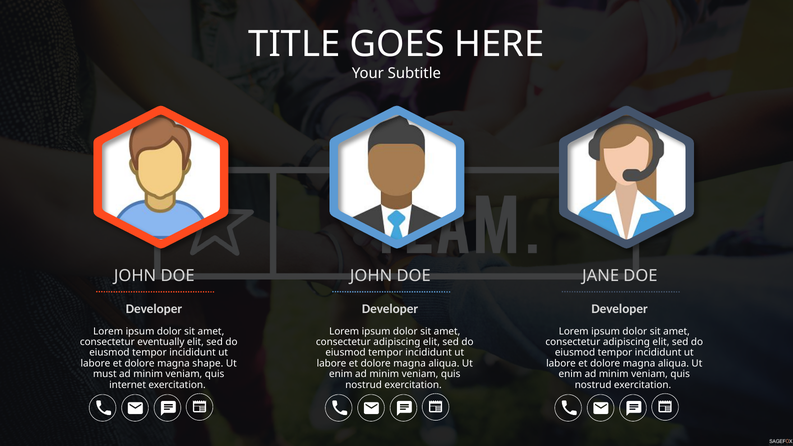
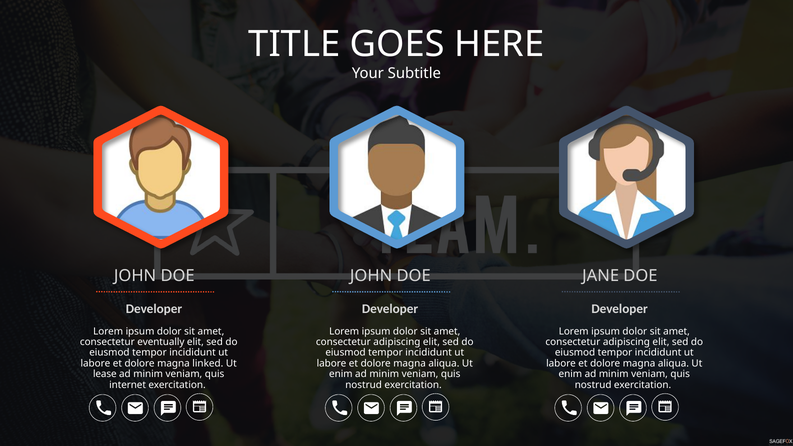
shape: shape -> linked
must: must -> lease
